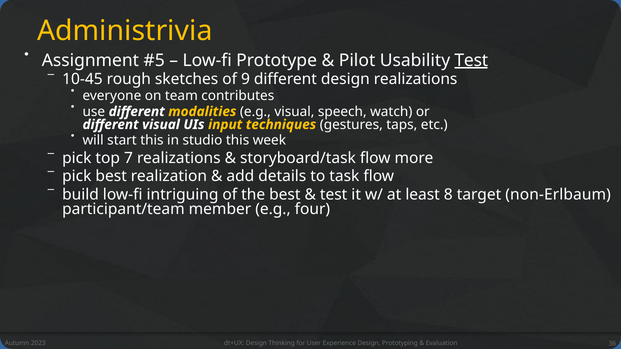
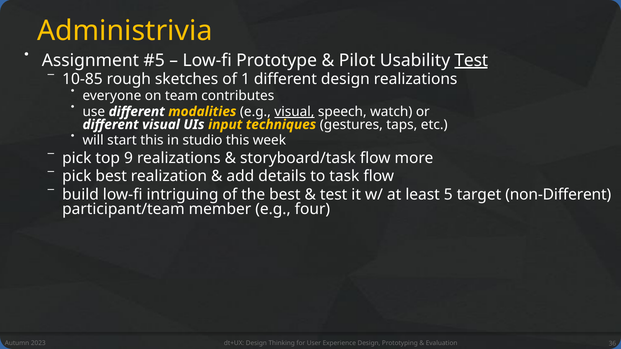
10-45: 10-45 -> 10-85
9: 9 -> 1
visual at (294, 112) underline: none -> present
7: 7 -> 9
8: 8 -> 5
non-Erlbaum: non-Erlbaum -> non-Different
